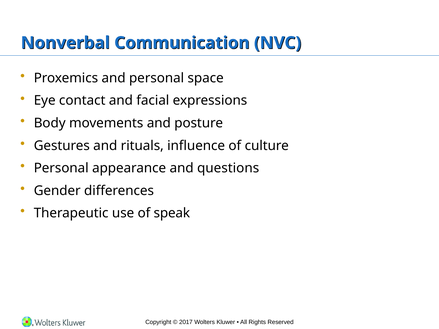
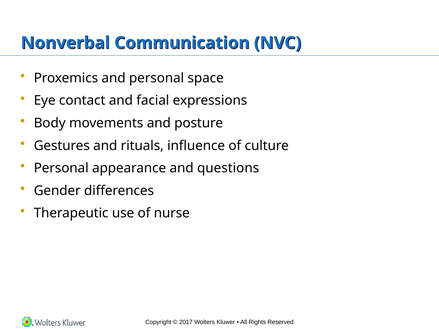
speak: speak -> nurse
